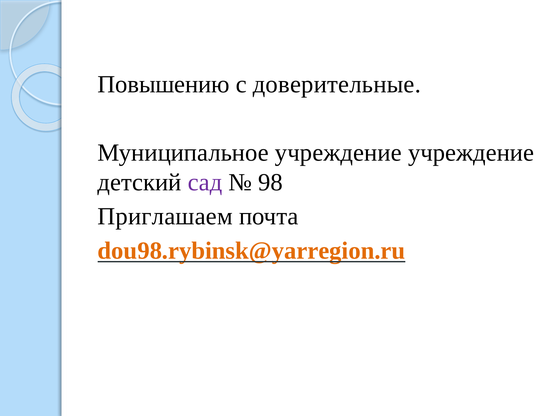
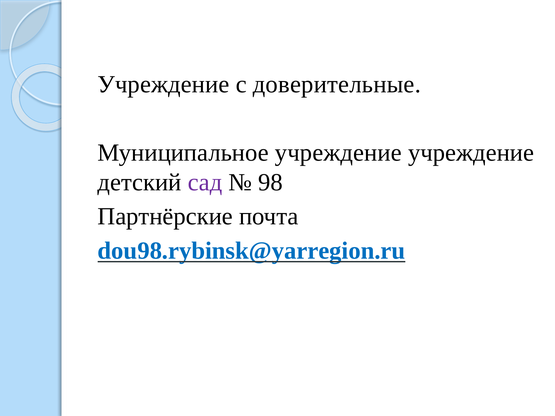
Повышению at (164, 84): Повышению -> Учреждение
Приглашаем: Приглашаем -> Партнёрские
dou98.rybinsk@yarregion.ru colour: orange -> blue
